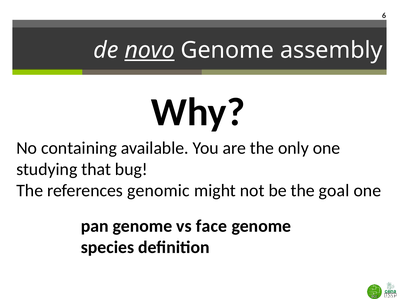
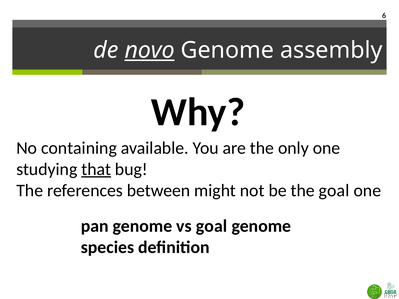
that underline: none -> present
genomic: genomic -> between
vs face: face -> goal
